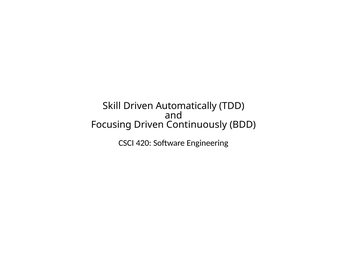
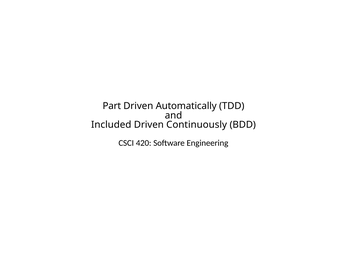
Skill: Skill -> Part
Focusing: Focusing -> Included
